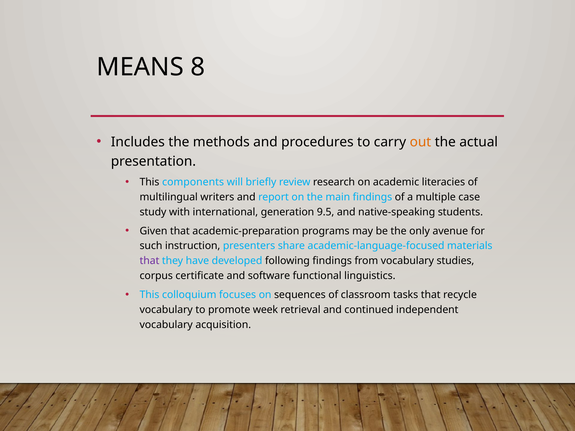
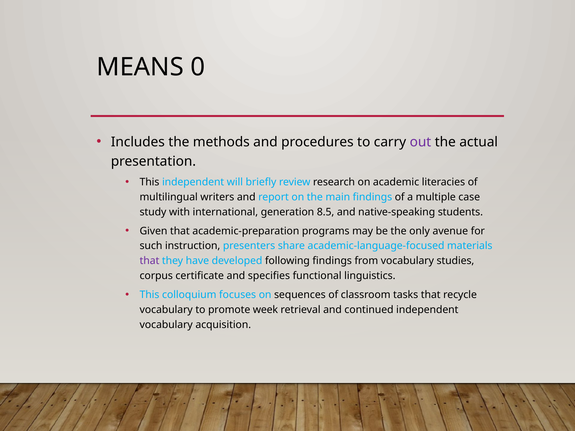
8: 8 -> 0
out colour: orange -> purple
This components: components -> independent
9.5: 9.5 -> 8.5
software: software -> specifies
